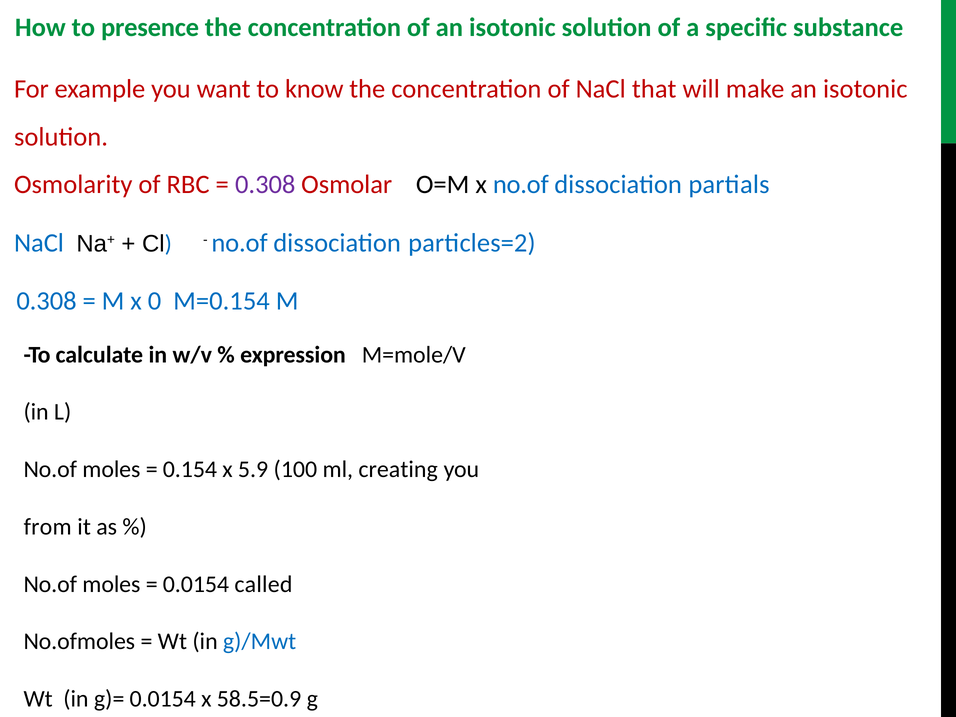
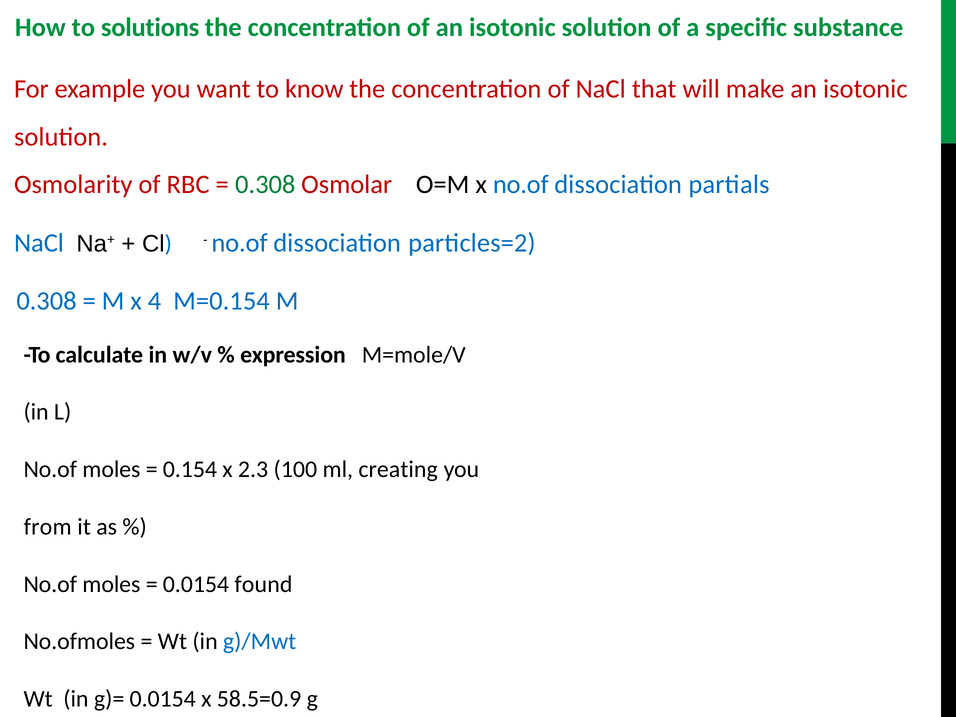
presence: presence -> solutions
0.308 at (265, 185) colour: purple -> green
0: 0 -> 4
5.9: 5.9 -> 2.3
called: called -> found
